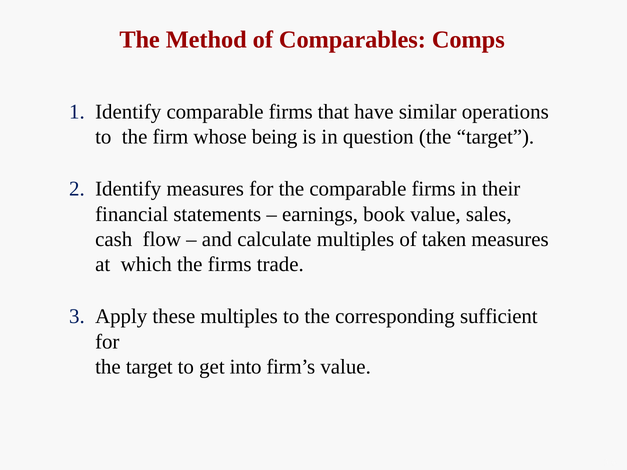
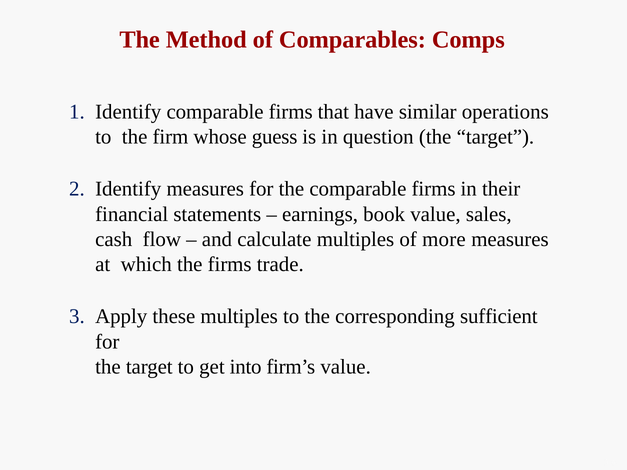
being: being -> guess
taken: taken -> more
